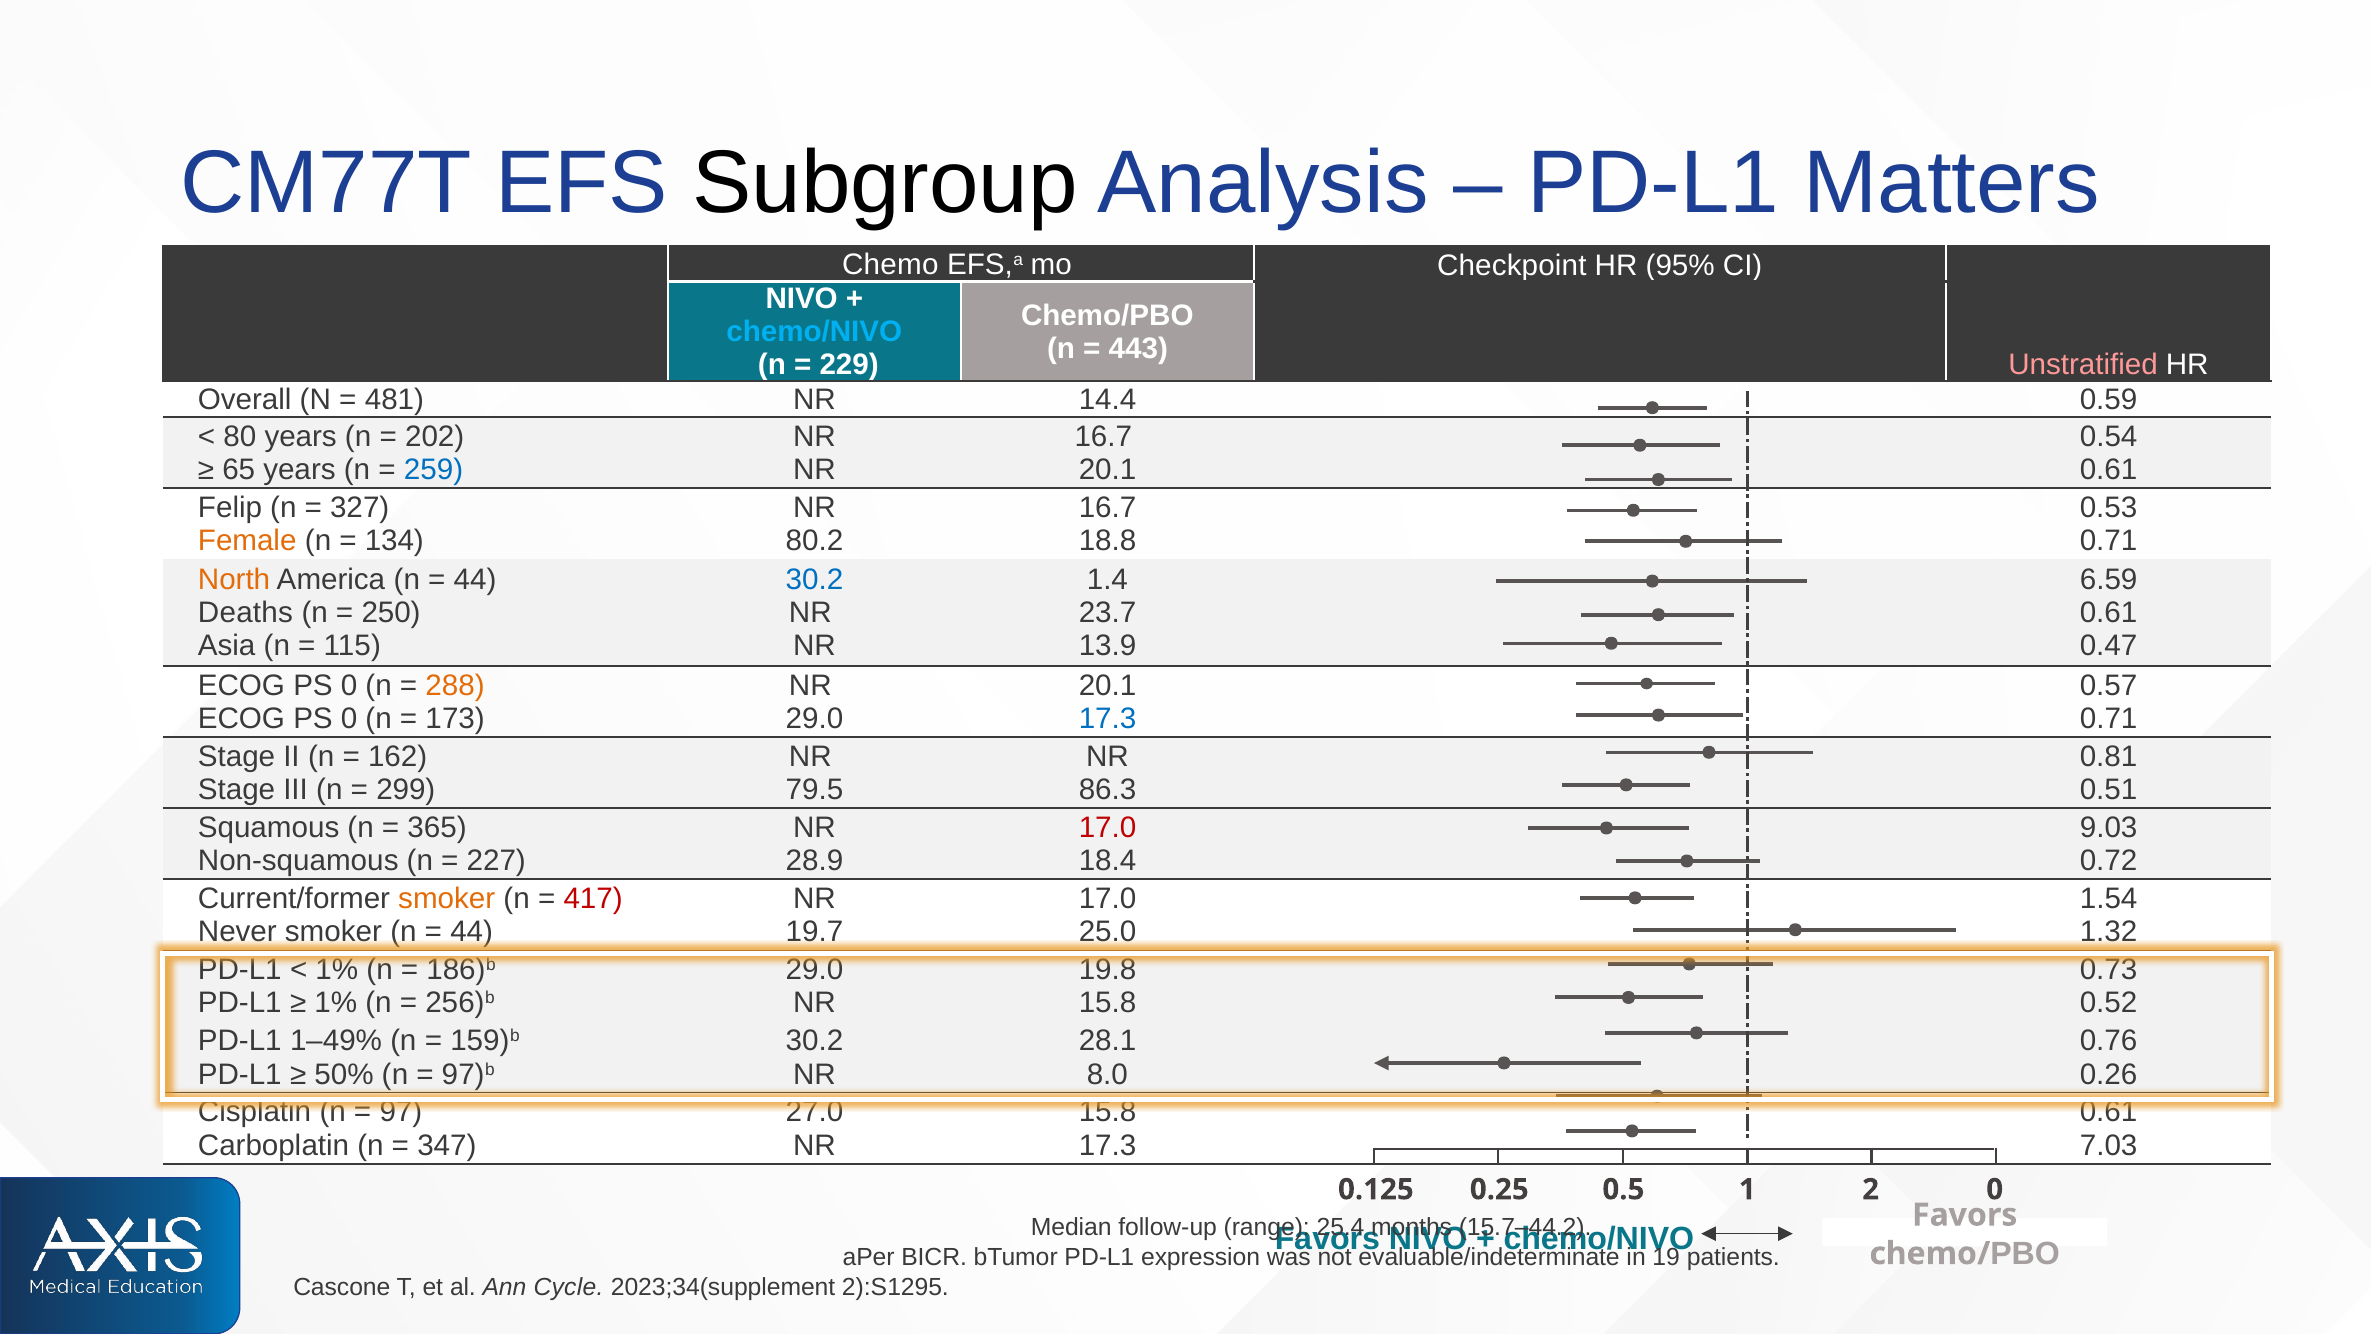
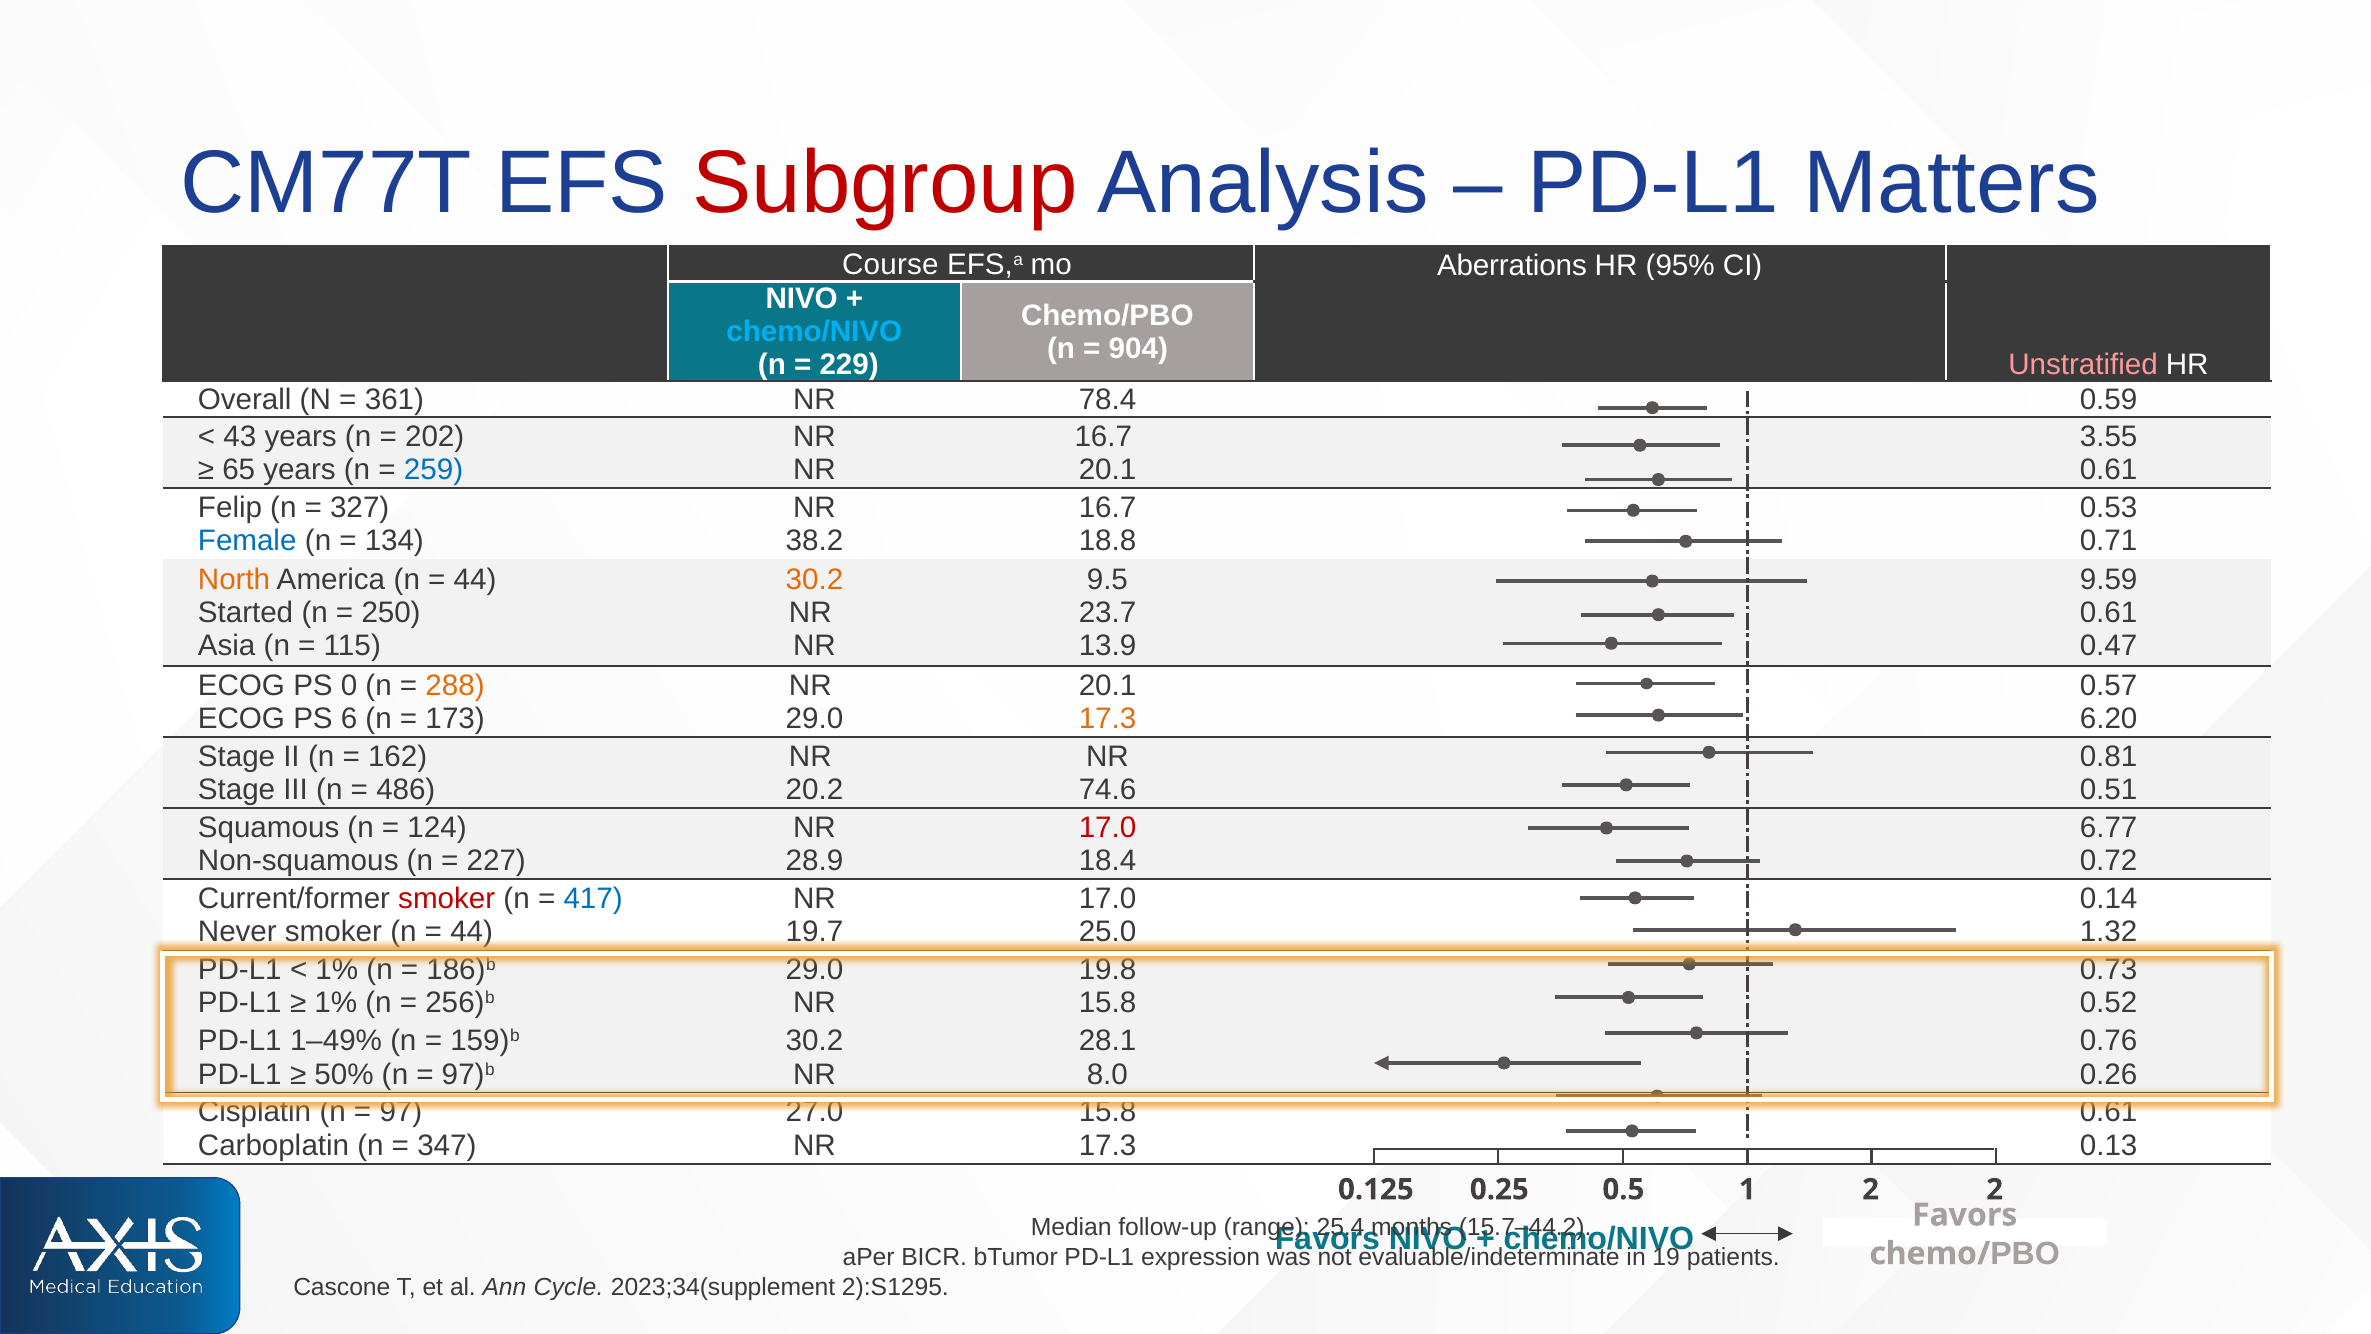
Subgroup colour: black -> red
Chemo: Chemo -> Course
Checkpoint: Checkpoint -> Aberrations
443: 443 -> 904
481: 481 -> 361
14.4: 14.4 -> 78.4
80: 80 -> 43
0.54: 0.54 -> 3.55
Female colour: orange -> blue
80.2: 80.2 -> 38.2
30.2 at (814, 580) colour: blue -> orange
1.4: 1.4 -> 9.5
6.59: 6.59 -> 9.59
Deaths: Deaths -> Started
0 at (349, 718): 0 -> 6
17.3 at (1108, 718) colour: blue -> orange
0.71 at (2109, 718): 0.71 -> 6.20
299: 299 -> 486
79.5: 79.5 -> 20.2
86.3: 86.3 -> 74.6
365: 365 -> 124
9.03: 9.03 -> 6.77
smoker at (447, 899) colour: orange -> red
417 colour: red -> blue
1.54: 1.54 -> 0.14
7.03: 7.03 -> 0.13
0.5 0: 0 -> 2
